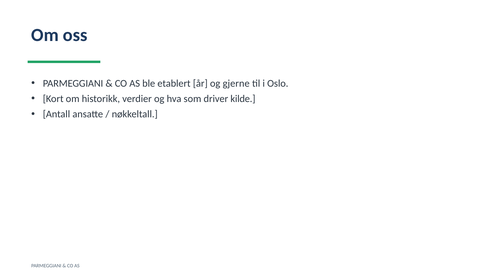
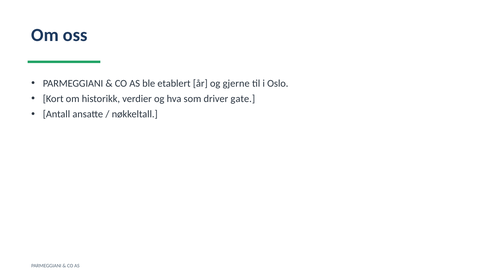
kilde: kilde -> gate
